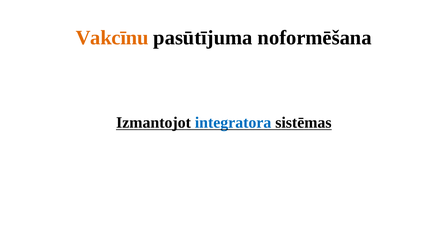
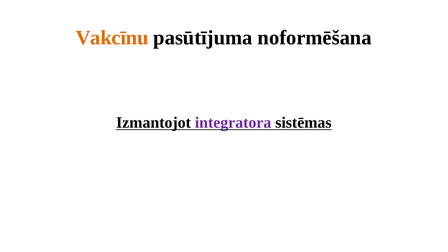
integratora colour: blue -> purple
